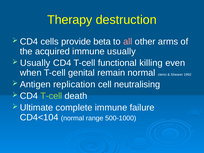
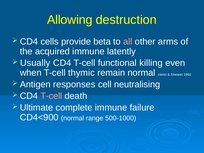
Therapy: Therapy -> Allowing
immune usually: usually -> latently
genital: genital -> thymic
replication: replication -> responses
T-cell at (51, 96) colour: light green -> pink
CD4<104: CD4<104 -> CD4<900
